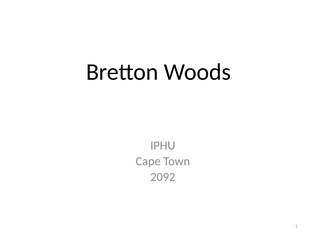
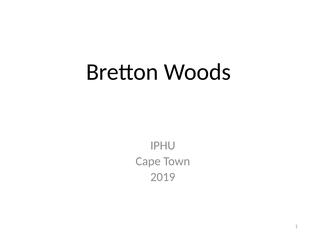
2092: 2092 -> 2019
